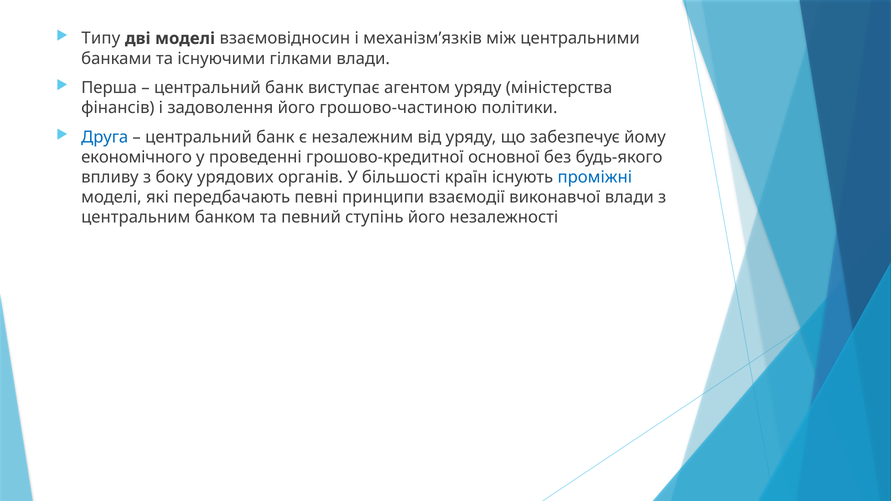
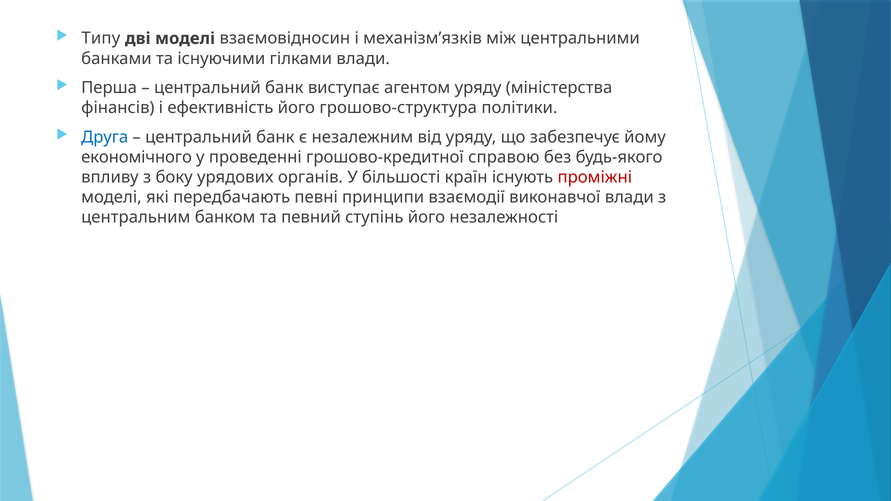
задоволення: задоволення -> ефективність
грошово-частиною: грошово-частиною -> грошово-структура
основної: основної -> справою
проміжні colour: blue -> red
